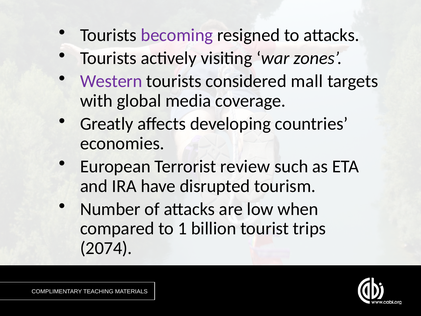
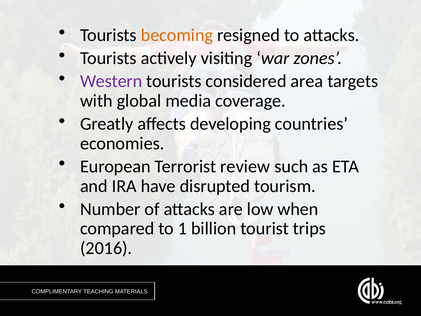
becoming colour: purple -> orange
mall: mall -> area
2074: 2074 -> 2016
